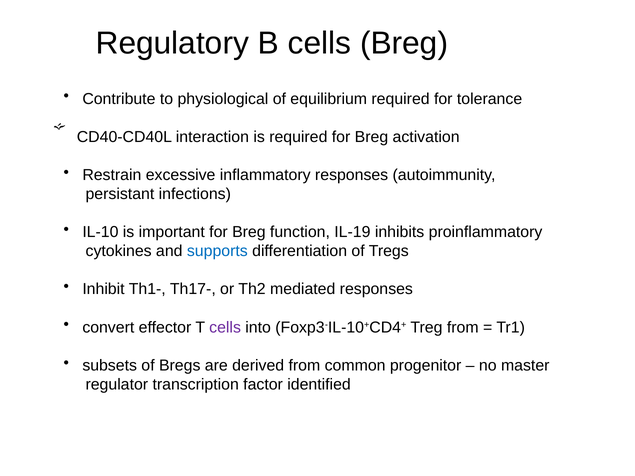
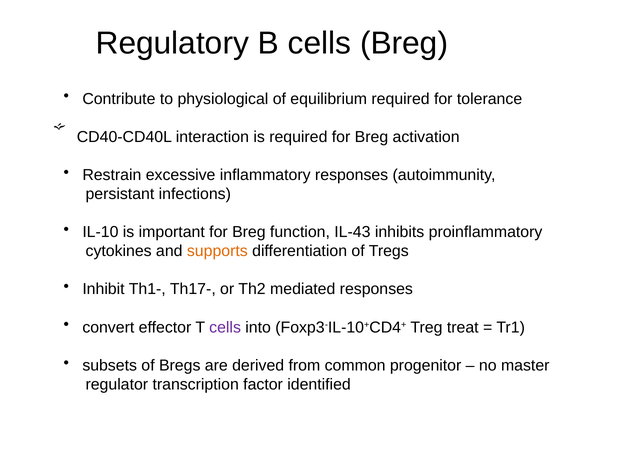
IL-19: IL-19 -> IL-43
supports colour: blue -> orange
Treg from: from -> treat
